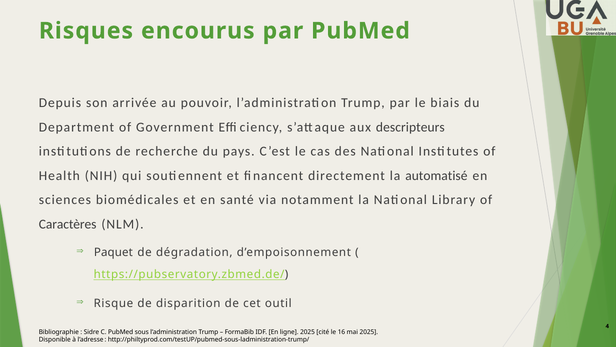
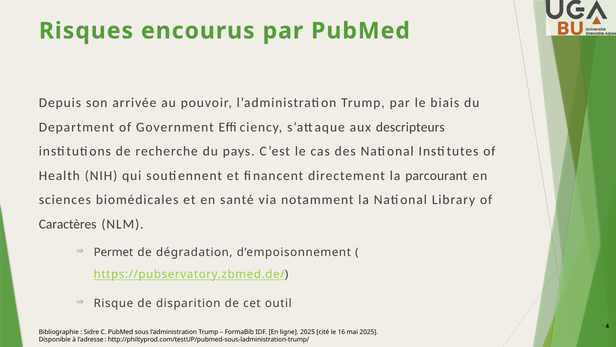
automatisé: automatisé -> parcourant
Paquet: Paquet -> Permet
